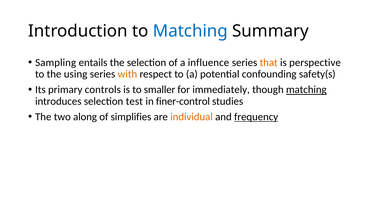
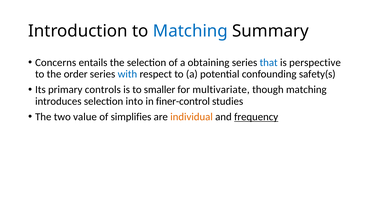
Sampling: Sampling -> Concerns
influence: influence -> obtaining
that colour: orange -> blue
using: using -> order
with colour: orange -> blue
immediately: immediately -> multivariate
matching at (306, 90) underline: present -> none
test: test -> into
along: along -> value
